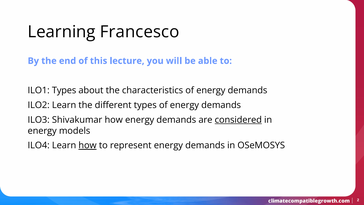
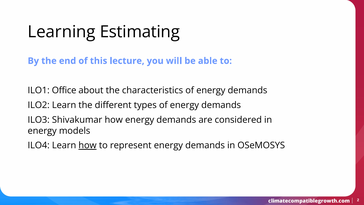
Francesco: Francesco -> Estimating
ILO1 Types: Types -> Office
considered underline: present -> none
